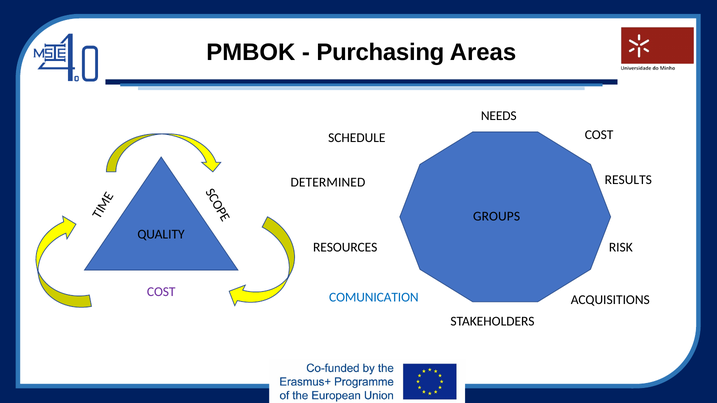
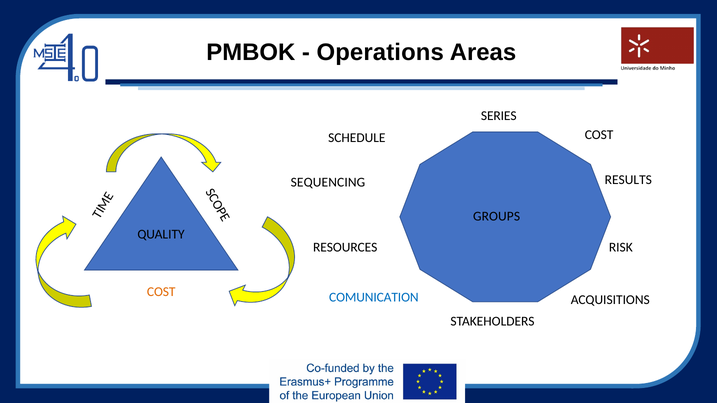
Purchasing: Purchasing -> Operations
NEEDS: NEEDS -> SERIES
DETERMINED: DETERMINED -> SEQUENCING
COST at (161, 292) colour: purple -> orange
